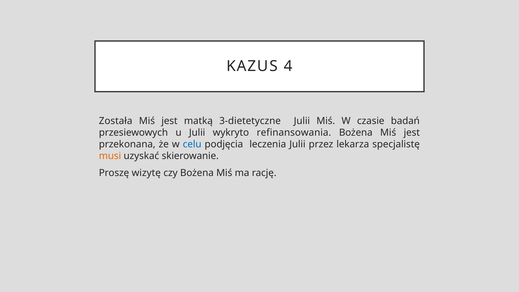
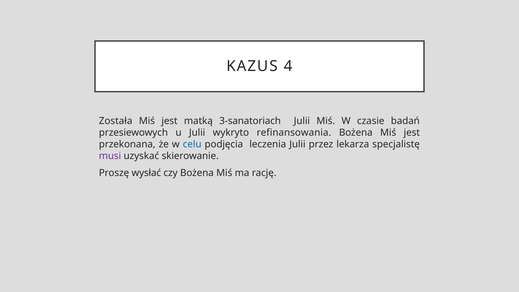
3-dietetyczne: 3-dietetyczne -> 3-sanatoriach
musi colour: orange -> purple
wizytę: wizytę -> wysłać
